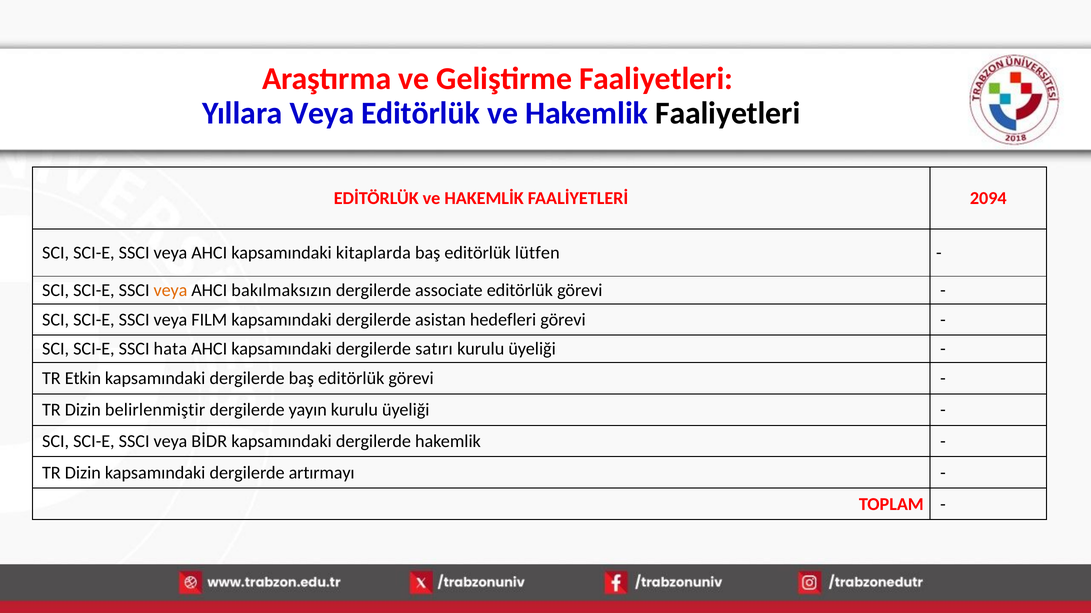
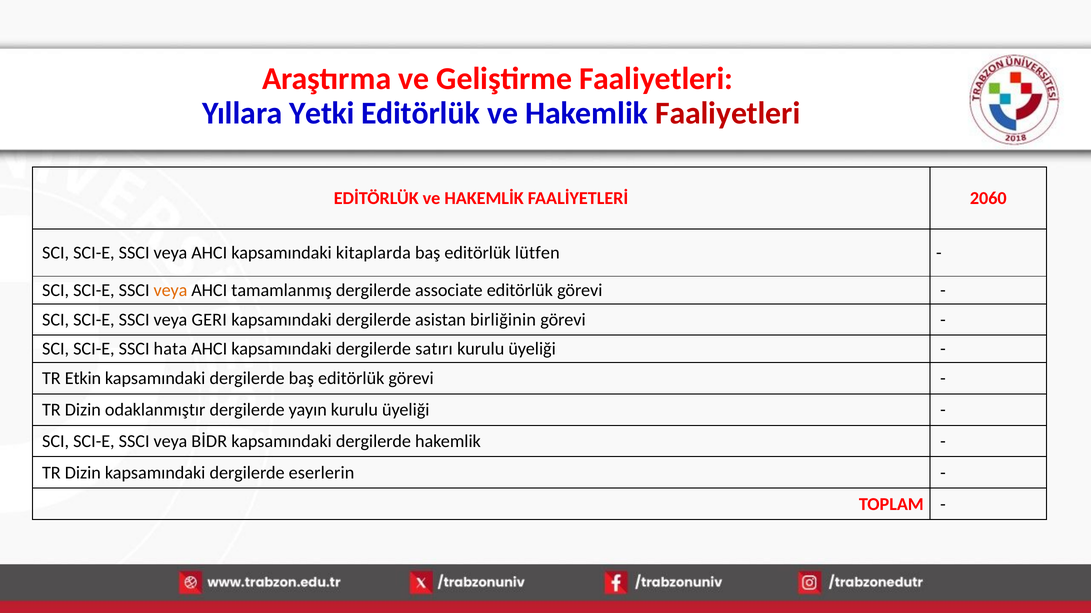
Yıllara Veya: Veya -> Yetki
Faaliyetleri at (728, 113) colour: black -> red
2094: 2094 -> 2060
bakılmaksızın: bakılmaksızın -> tamamlanmış
FILM: FILM -> GERI
hedefleri: hedefleri -> birliğinin
belirlenmiştir: belirlenmiştir -> odaklanmıştır
artırmayı: artırmayı -> eserlerin
